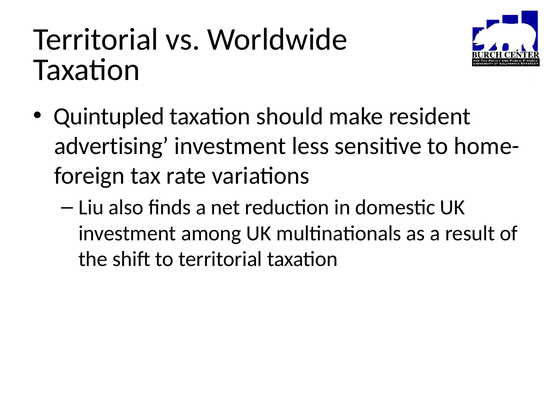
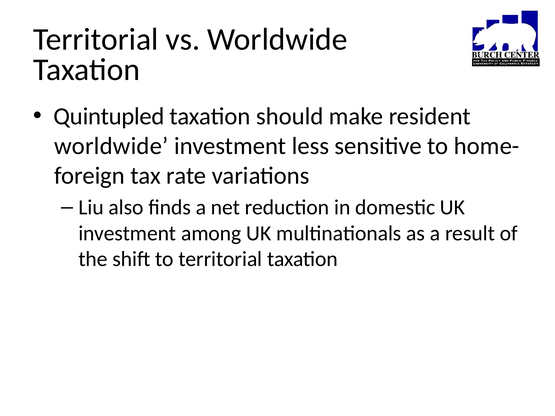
advertising at (111, 146): advertising -> worldwide
